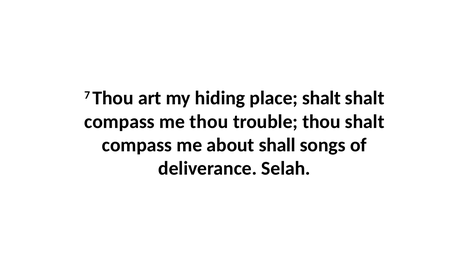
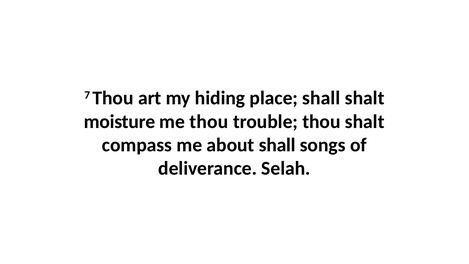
place shalt: shalt -> shall
compass at (119, 122): compass -> moisture
